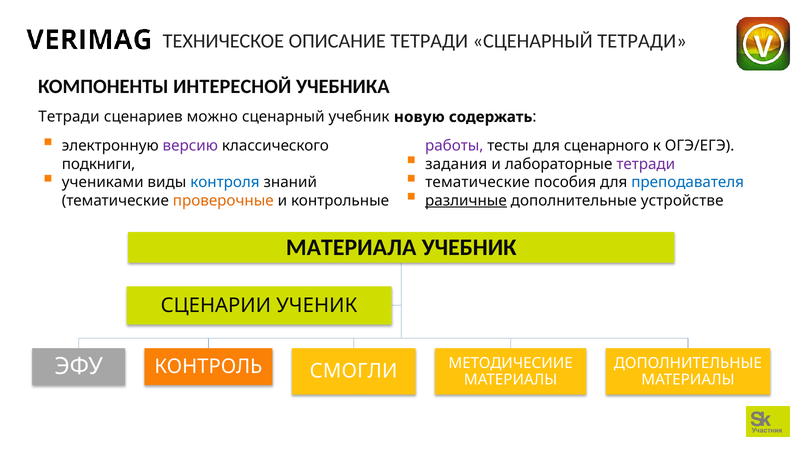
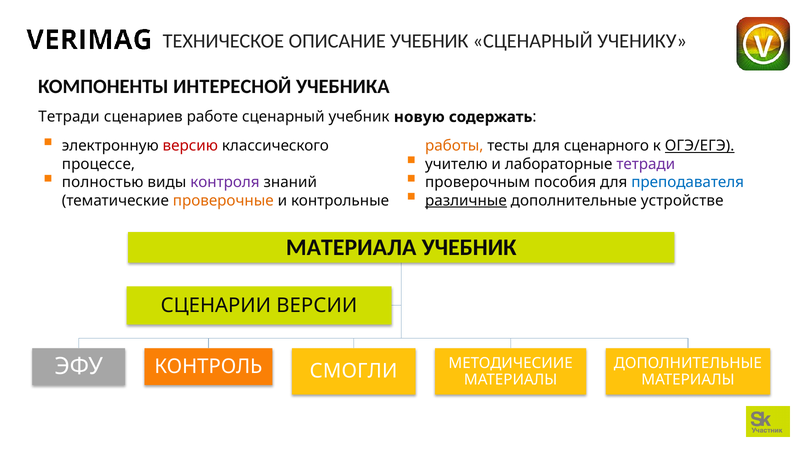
ОПИСАНИЕ ТЕТРАДИ: ТЕТРАДИ -> УЧЕБНИК
СЦЕНАРНЫЙ ТЕТРАДИ: ТЕТРАДИ -> УЧЕНИКУ
можно: можно -> работе
версию colour: purple -> red
работы colour: purple -> orange
ОГЭ/ЕГЭ underline: none -> present
задания: задания -> учителю
подкниги: подкниги -> процессе
учениками: учениками -> полностью
контроля colour: blue -> purple
тематические at (478, 182): тематические -> проверочным
УЧЕНИК: УЧЕНИК -> ВЕРСИИ
